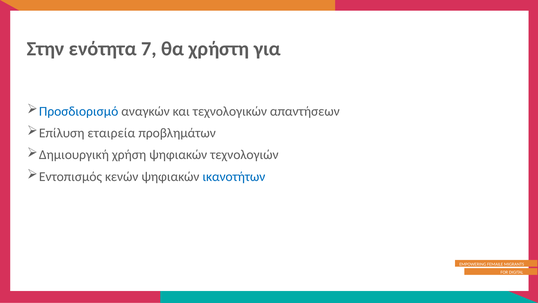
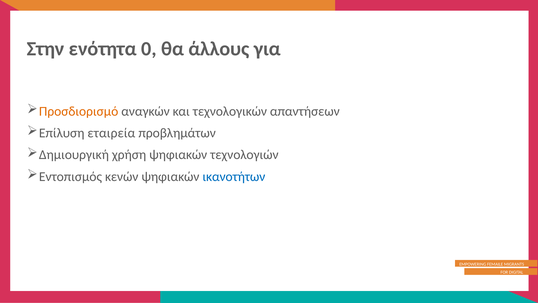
7: 7 -> 0
χρήστη: χρήστη -> άλλους
Προσδιορισμό colour: blue -> orange
